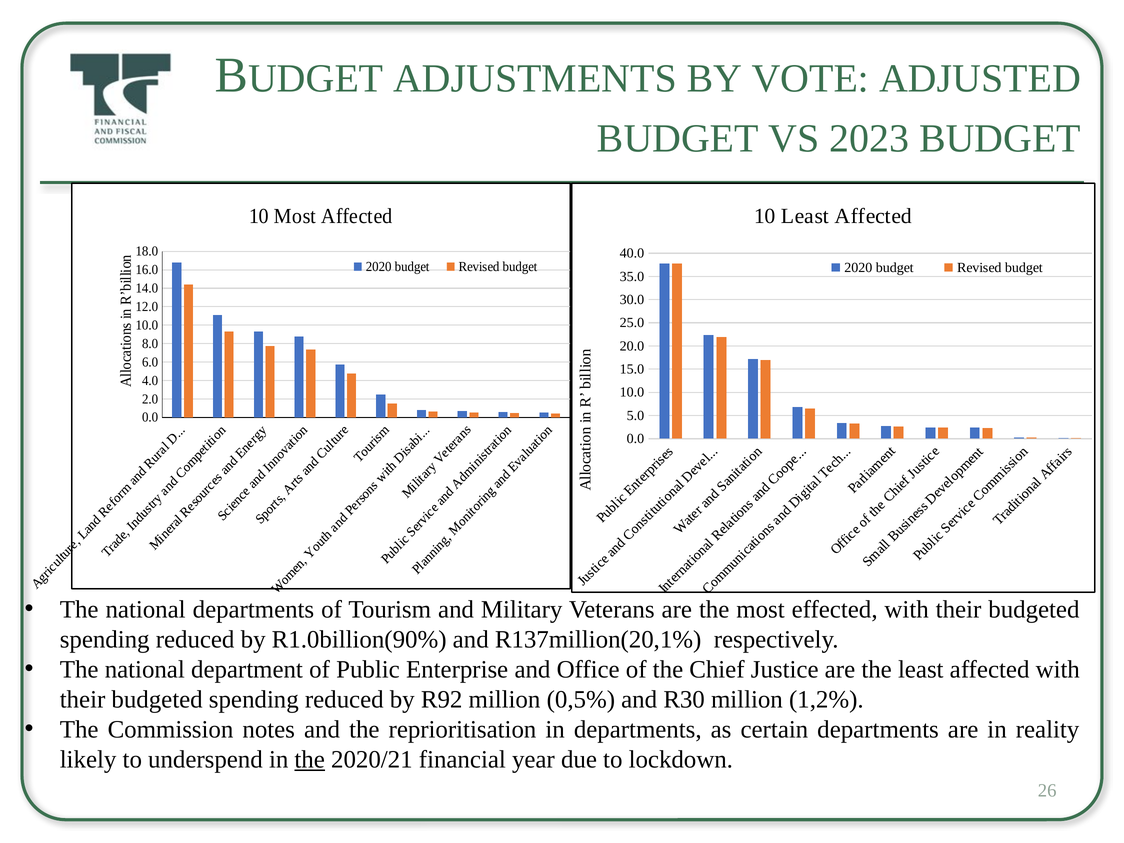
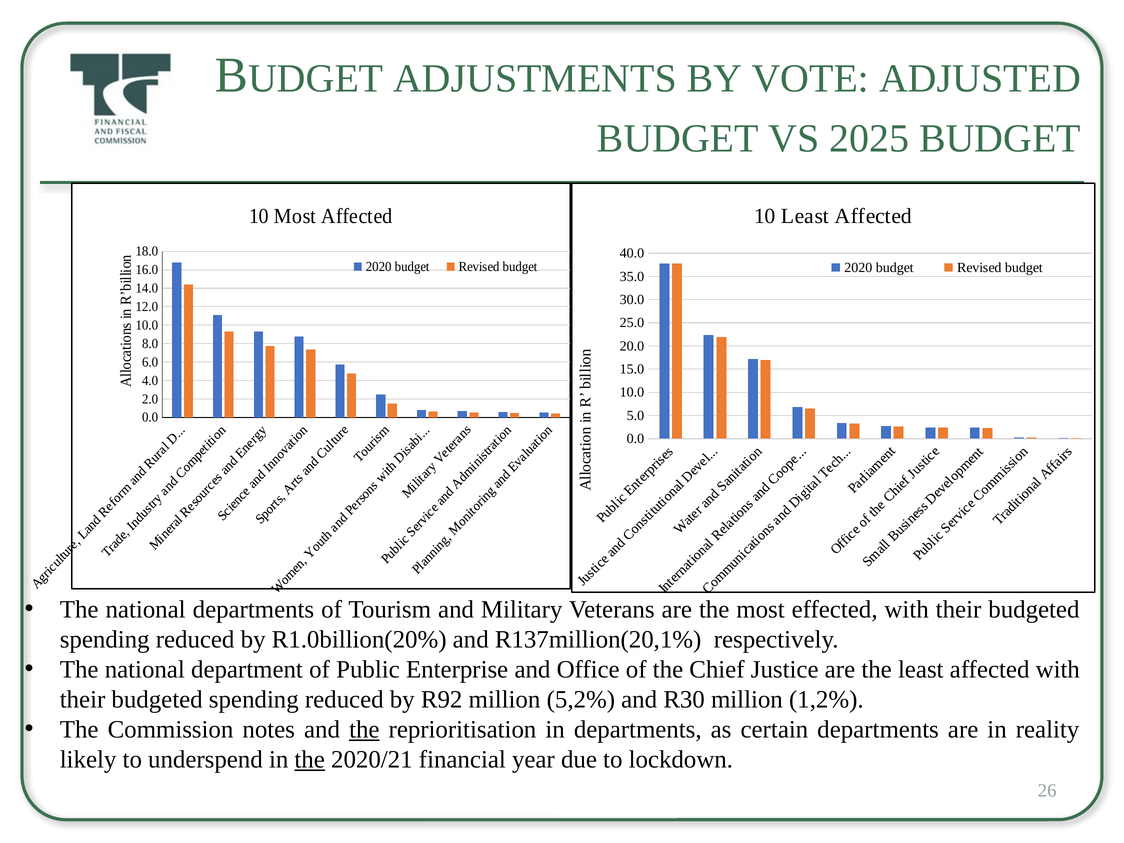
2023: 2023 -> 2025
R1.0billion(90%: R1.0billion(90% -> R1.0billion(20%
0,5%: 0,5% -> 5,2%
the at (364, 729) underline: none -> present
